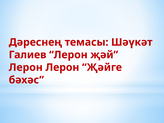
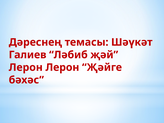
Галиев Лерон: Лерон -> Ләбиб
